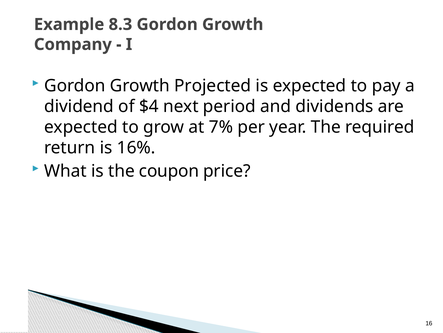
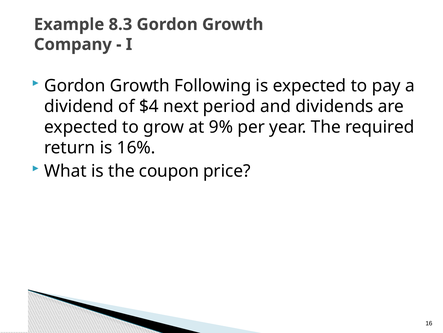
Projected: Projected -> Following
7%: 7% -> 9%
